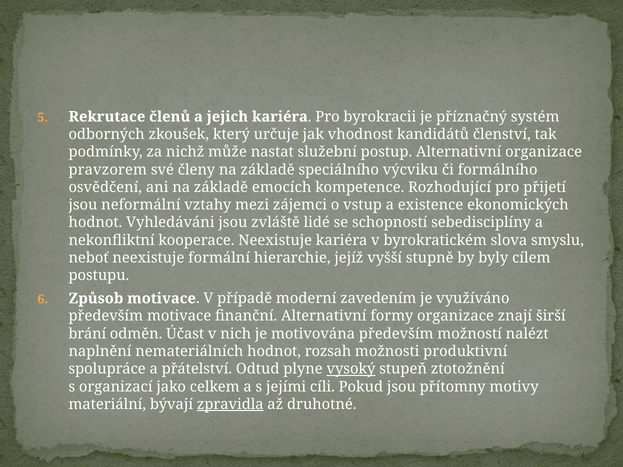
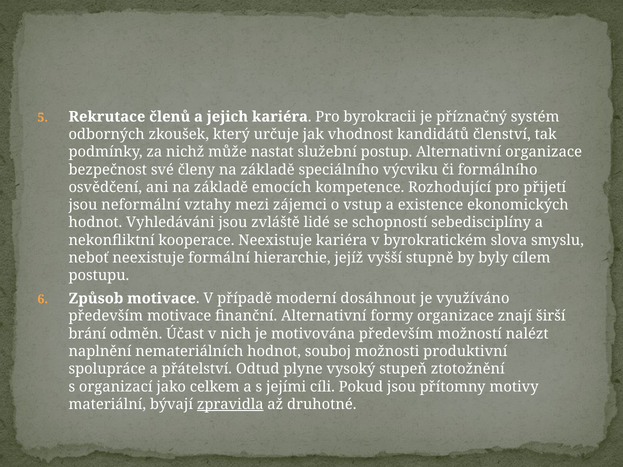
pravzorem: pravzorem -> bezpečnost
zavedením: zavedením -> dosáhnout
rozsah: rozsah -> souboj
vysoký underline: present -> none
